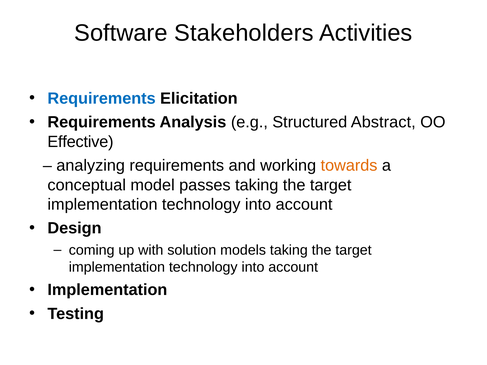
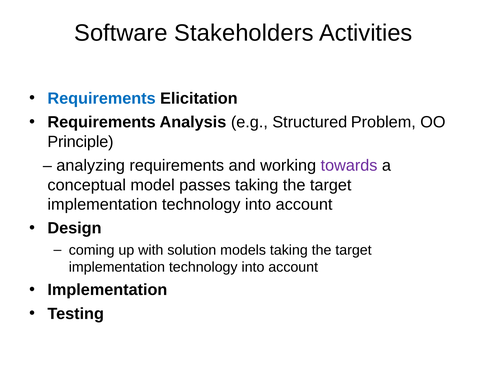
Abstract: Abstract -> Problem
Effective: Effective -> Principle
towards colour: orange -> purple
